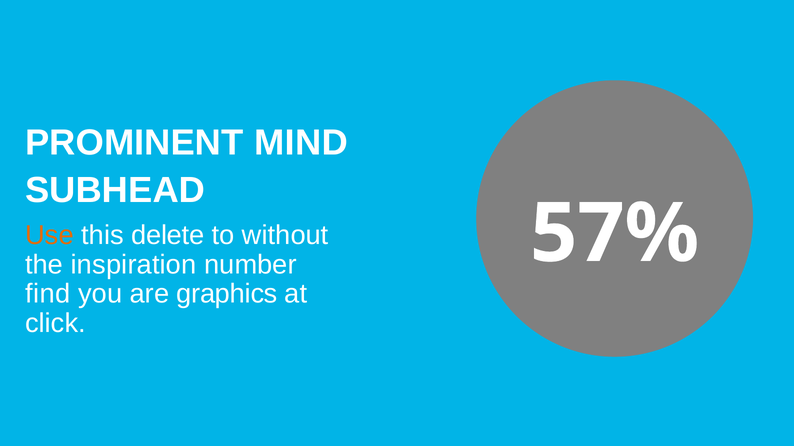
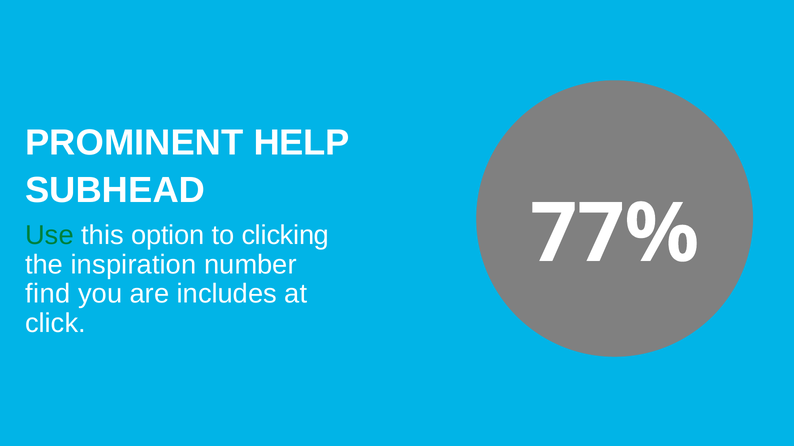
MIND: MIND -> HELP
57%: 57% -> 77%
Use colour: orange -> green
delete: delete -> option
without: without -> clicking
graphics: graphics -> includes
